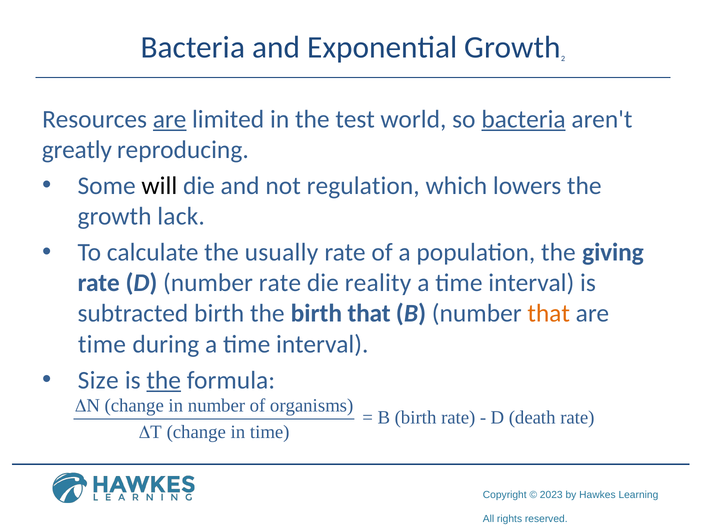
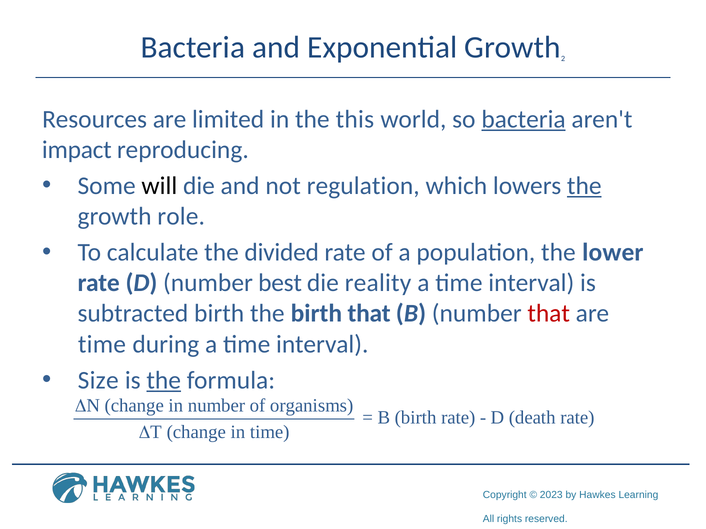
are at (170, 119) underline: present -> none
test: test -> this
greatly: greatly -> impact
the at (584, 186) underline: none -> present
lack: lack -> role
usually: usually -> divided
giving: giving -> lower
number rate: rate -> best
that at (549, 314) colour: orange -> red
